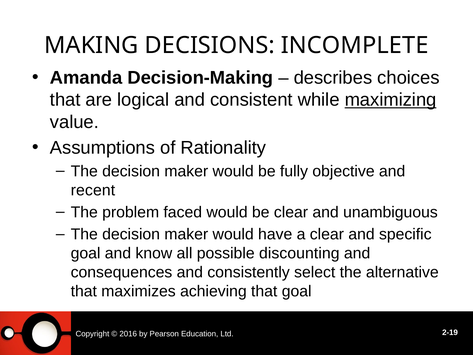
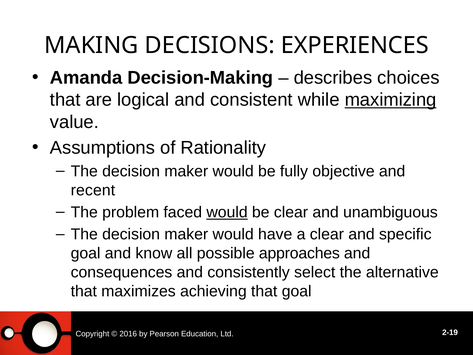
INCOMPLETE: INCOMPLETE -> EXPERIENCES
would at (227, 212) underline: none -> present
discounting: discounting -> approaches
